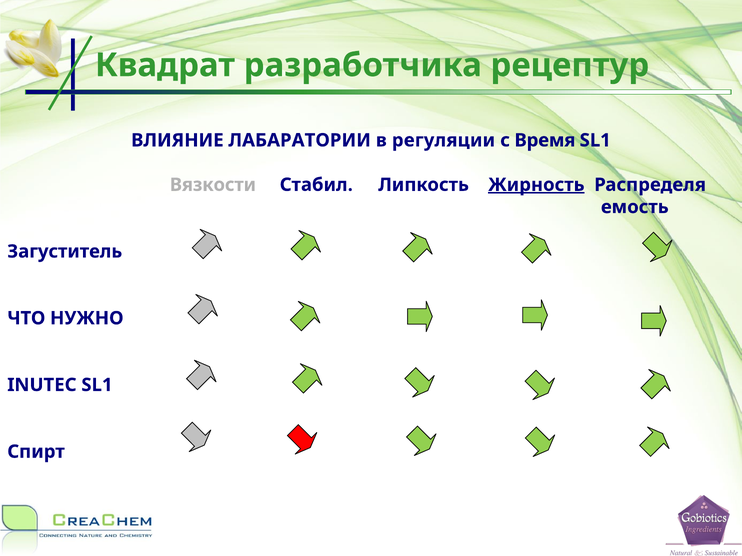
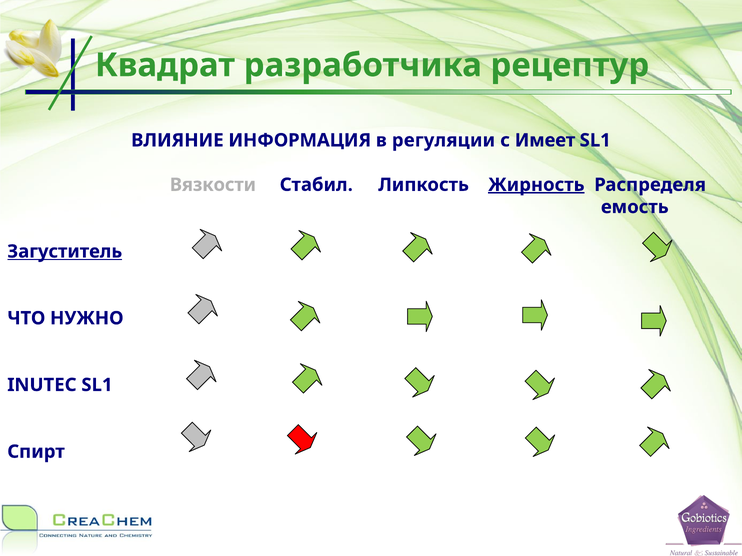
ЛАБАРАТОРИИ: ЛАБАРАТОРИИ -> ИНФОРМАЦИЯ
Время: Время -> Имеет
Загуститель underline: none -> present
